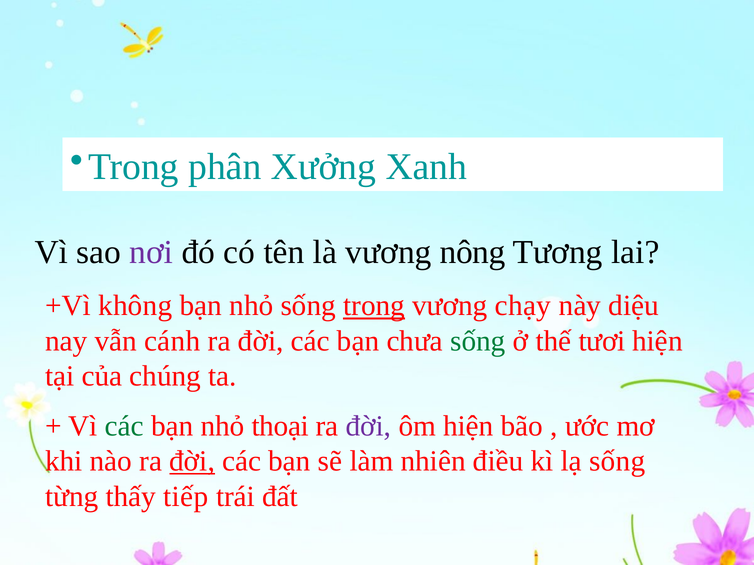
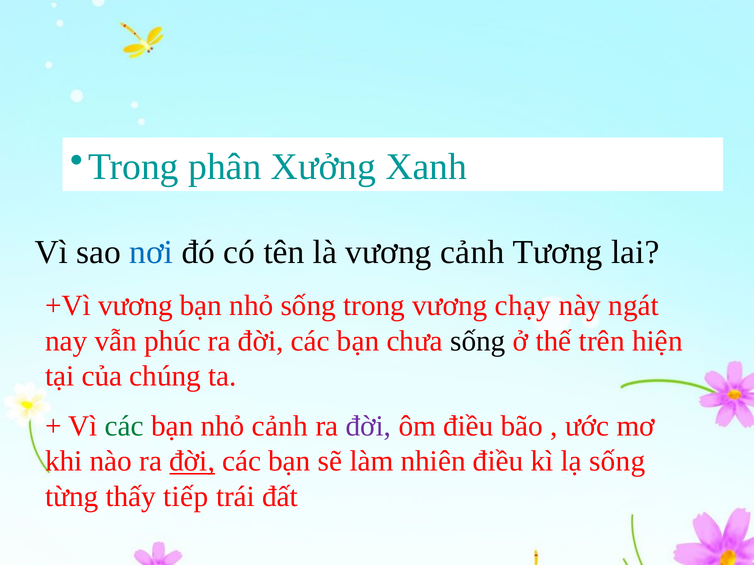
nơi colour: purple -> blue
vương nông: nông -> cảnh
+Vì không: không -> vương
trong at (374, 306) underline: present -> none
diệu: diệu -> ngát
cánh: cánh -> phúc
sống at (478, 341) colour: green -> black
tươi: tươi -> trên
nhỏ thoại: thoại -> cảnh
ôm hiện: hiện -> điều
